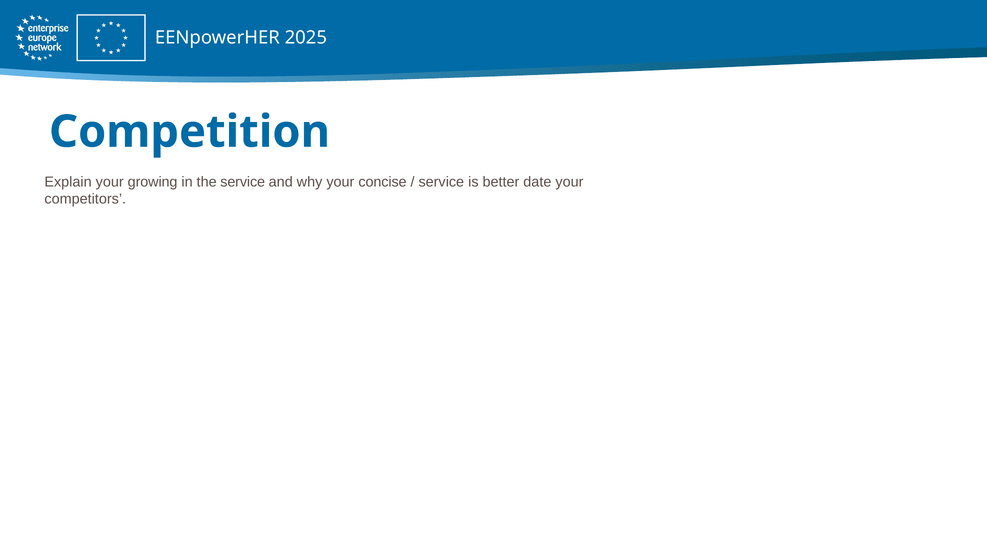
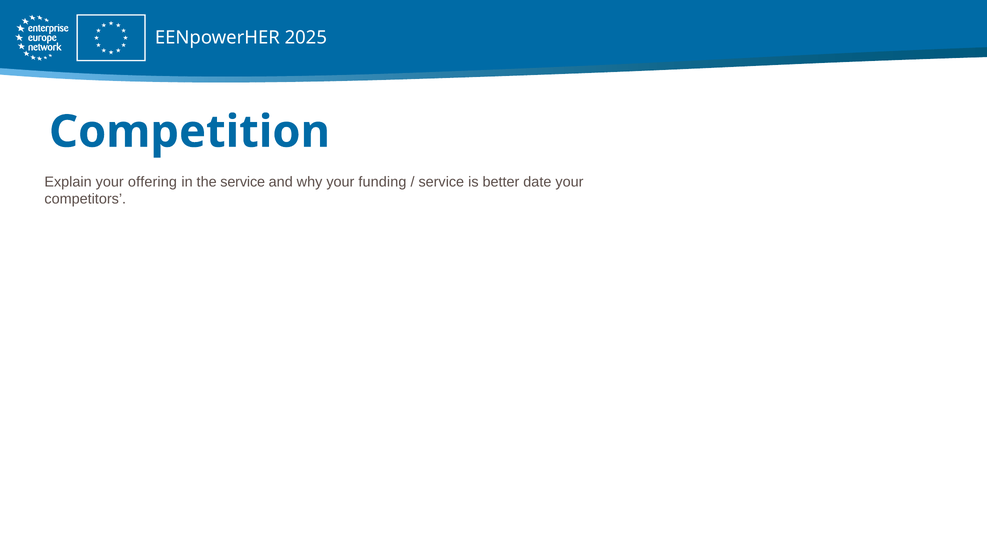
growing: growing -> offering
concise: concise -> funding
